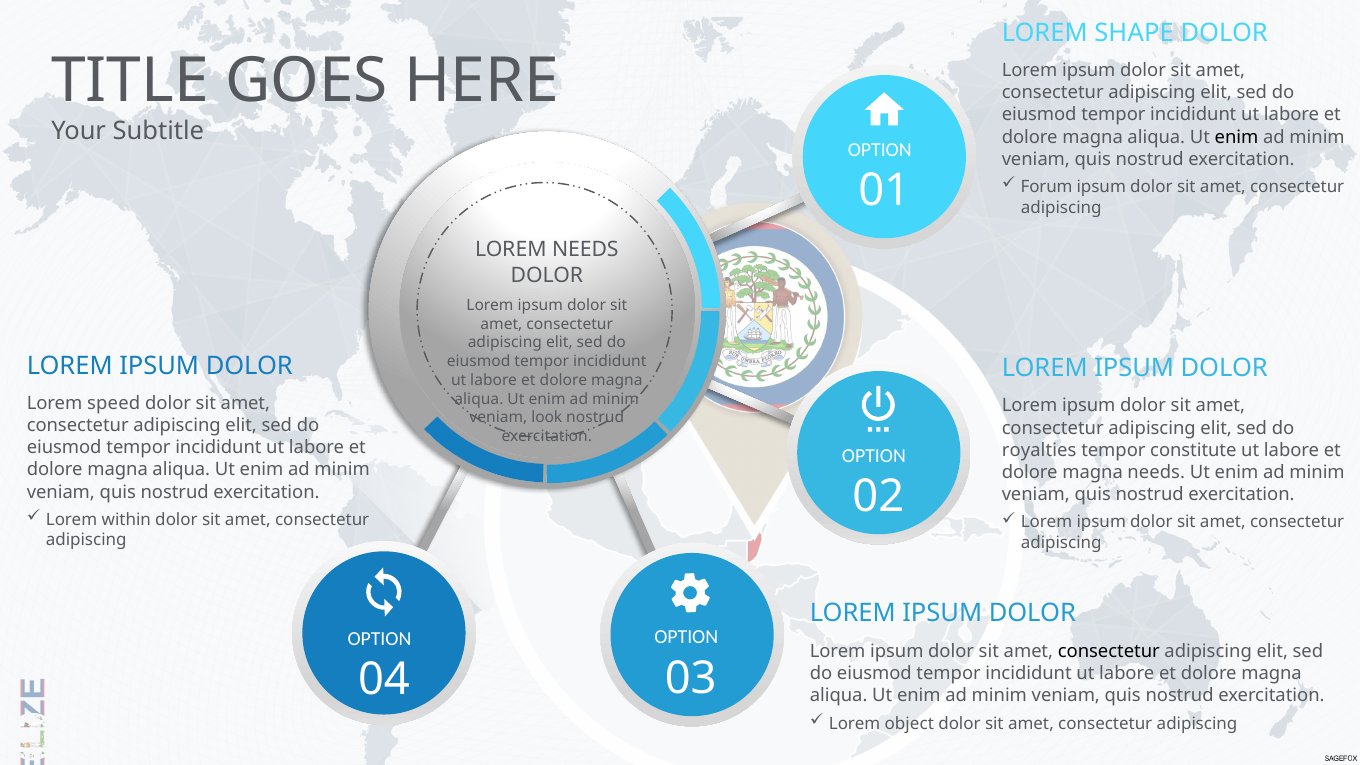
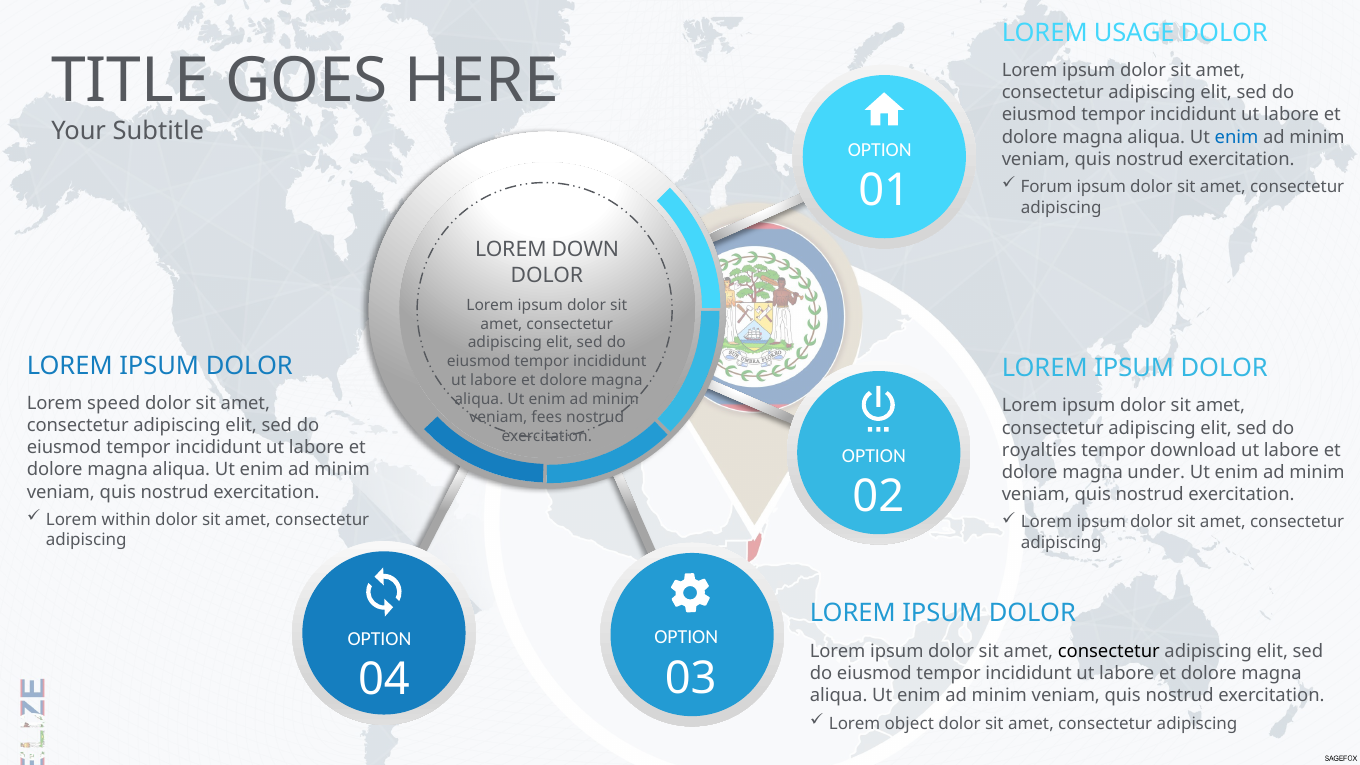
SHAPE: SHAPE -> USAGE
enim at (1237, 137) colour: black -> blue
LOREM NEEDS: NEEDS -> DOWN
look: look -> fees
constitute: constitute -> download
magna needs: needs -> under
